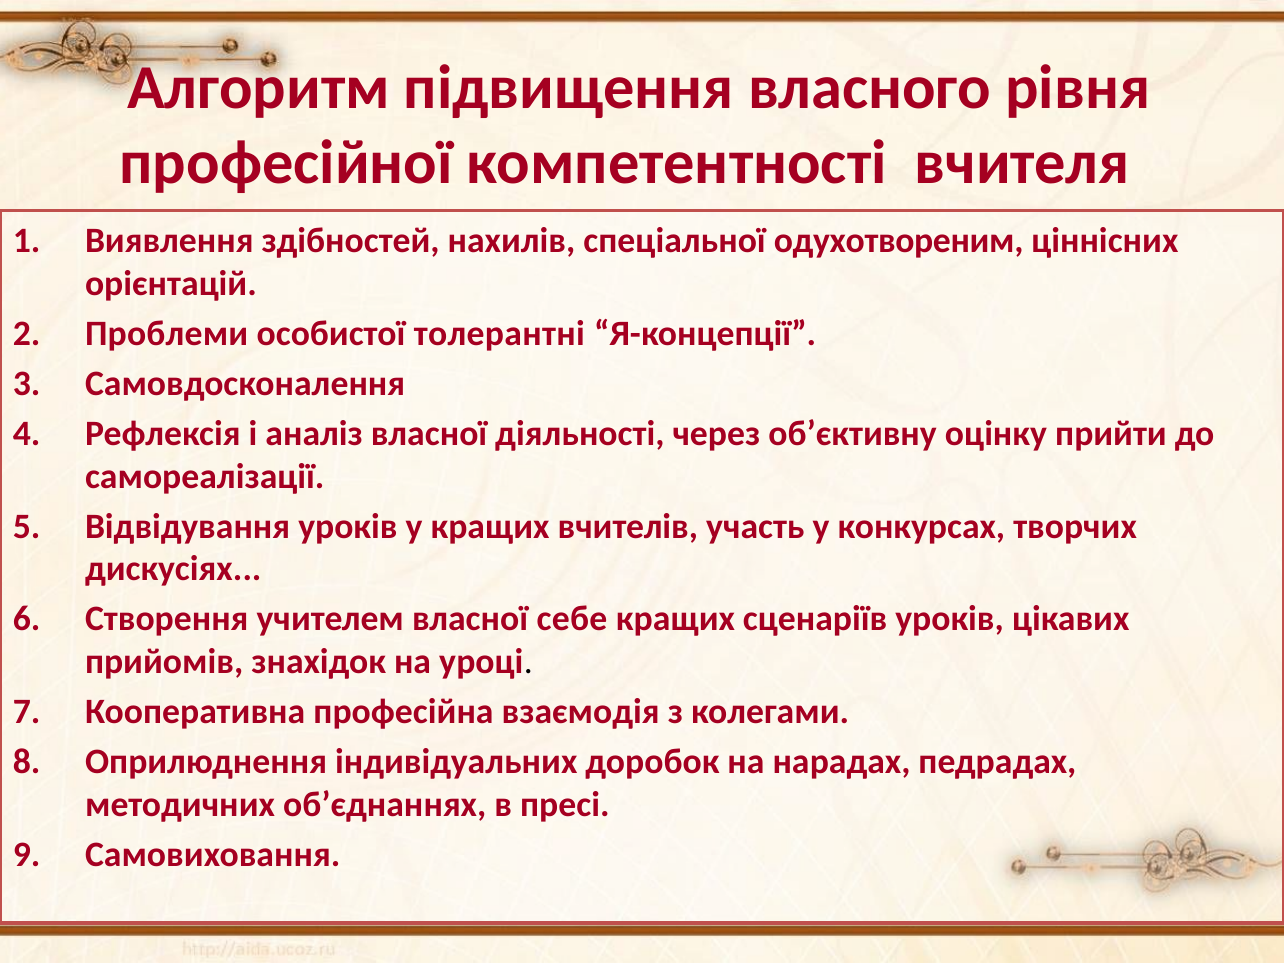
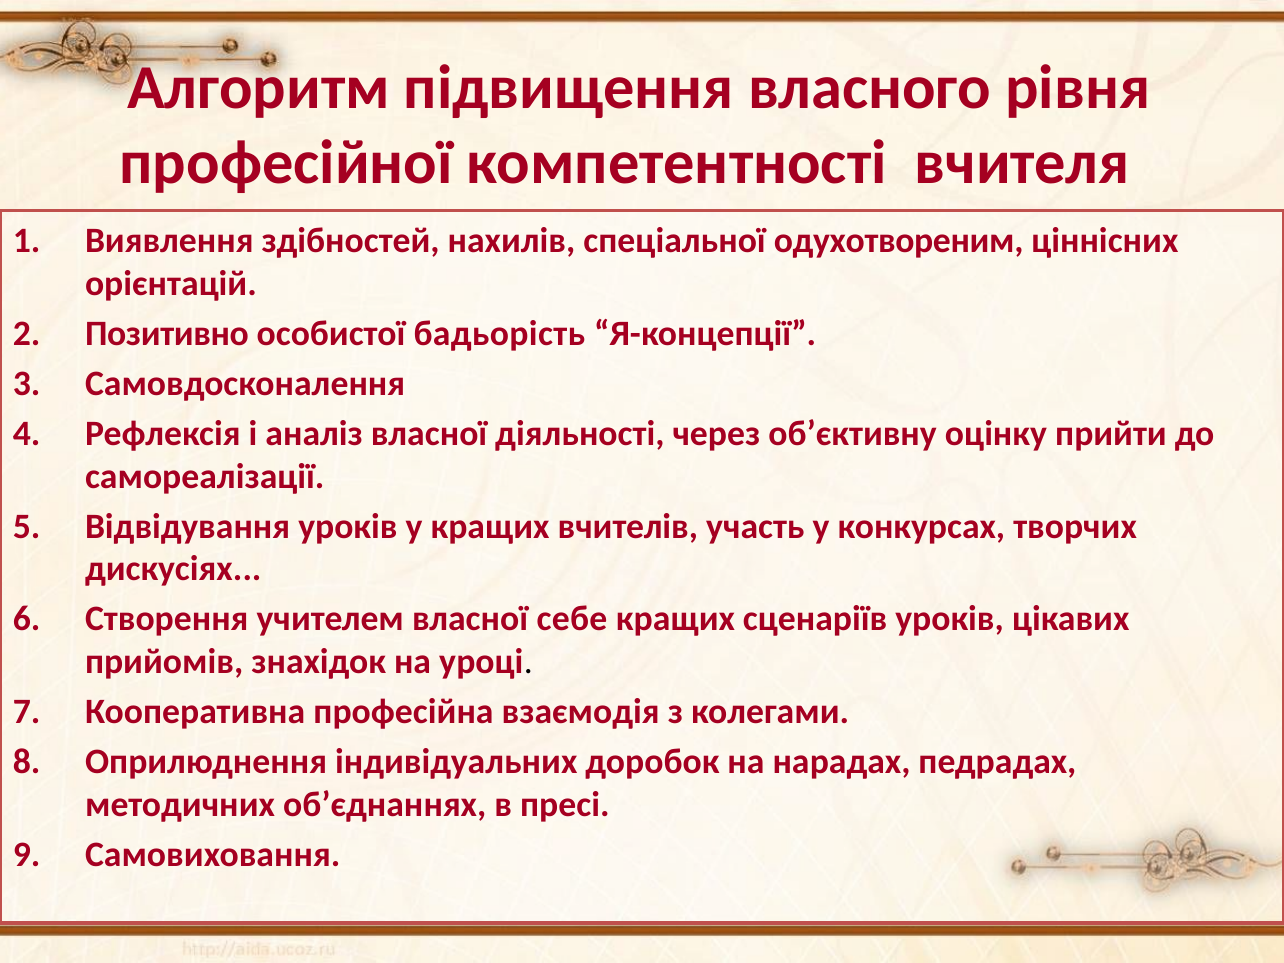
Проблеми: Проблеми -> Позитивно
толерантні: толерантні -> бадьорість
